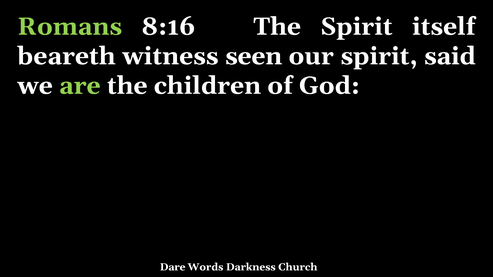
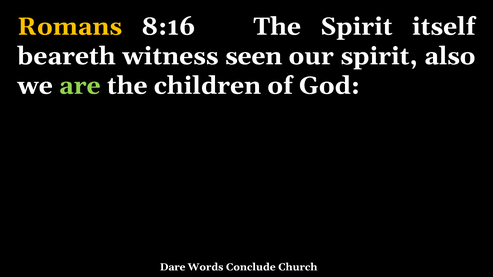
Romans colour: light green -> yellow
said: said -> also
Darkness: Darkness -> Conclude
